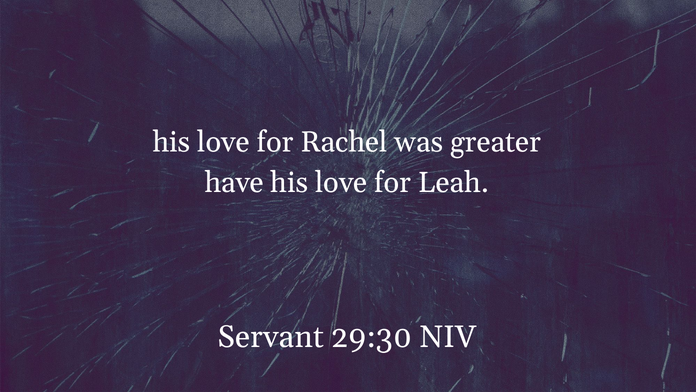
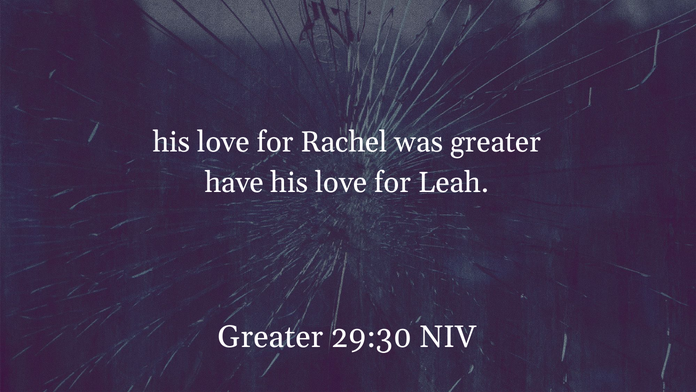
Servant at (271, 337): Servant -> Greater
